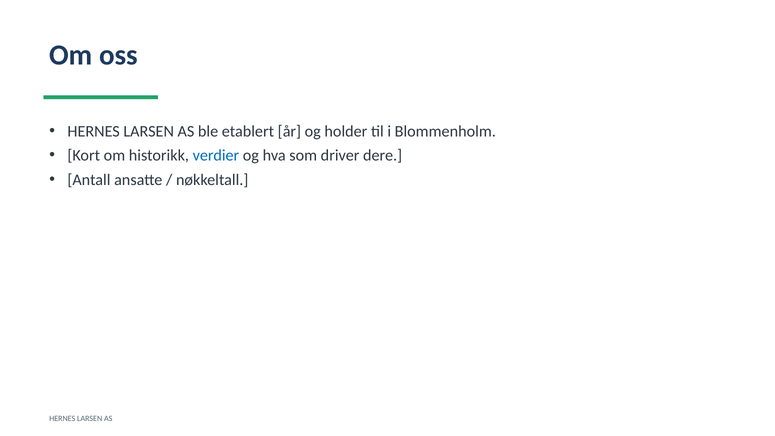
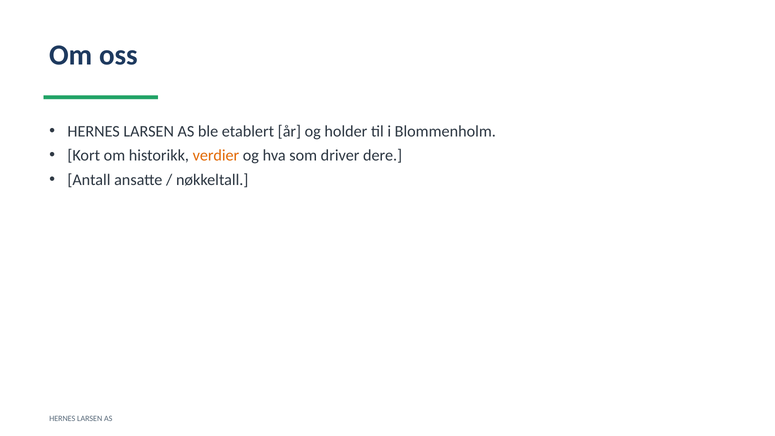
verdier colour: blue -> orange
